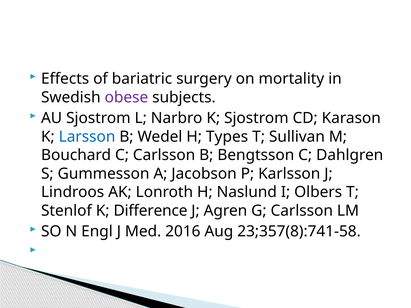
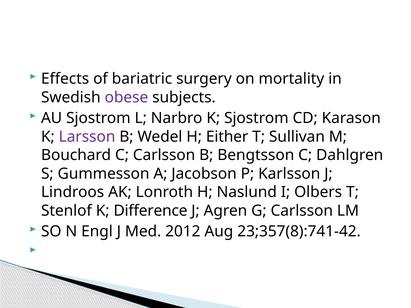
Larsson colour: blue -> purple
Types: Types -> Either
2016: 2016 -> 2012
23;357(8):741-58: 23;357(8):741-58 -> 23;357(8):741-42
